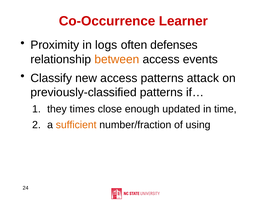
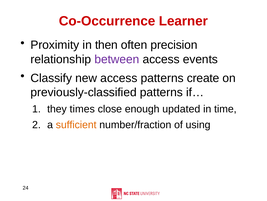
logs: logs -> then
defenses: defenses -> precision
between colour: orange -> purple
attack: attack -> create
